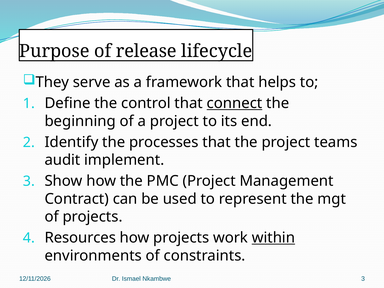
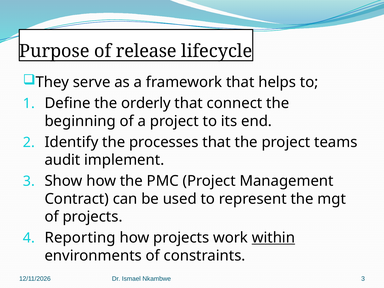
control: control -> orderly
connect underline: present -> none
Resources: Resources -> Reporting
